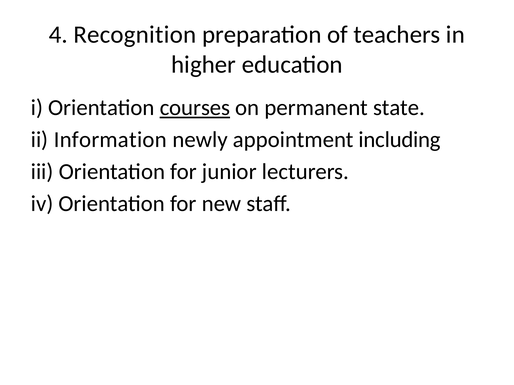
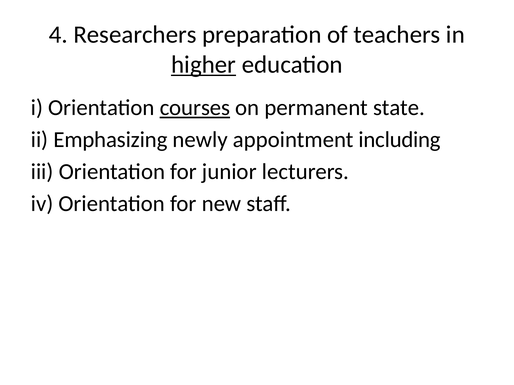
Recognition: Recognition -> Researchers
higher underline: none -> present
Information: Information -> Emphasizing
